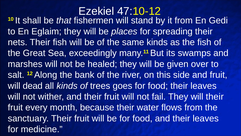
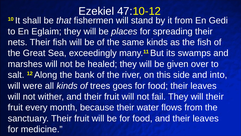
and fruit: fruit -> into
dead: dead -> were
